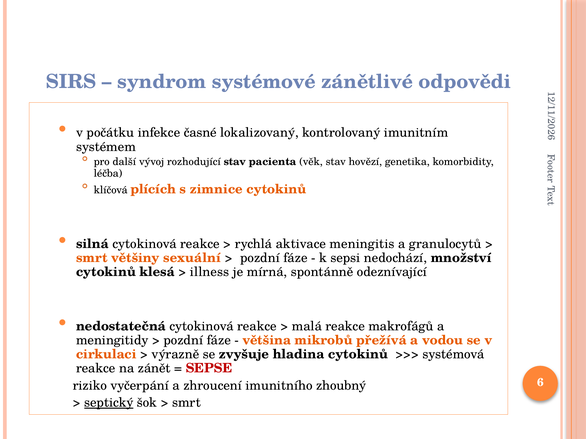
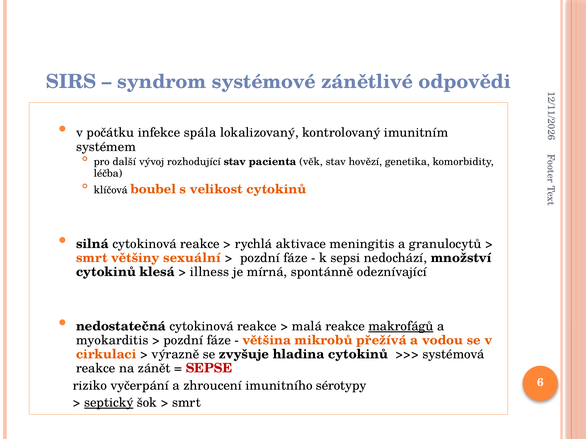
časné: časné -> spála
plících: plících -> boubel
zimnice: zimnice -> velikost
makrofágů underline: none -> present
meningitidy: meningitidy -> myokarditis
zhoubný: zhoubný -> sérotypy
